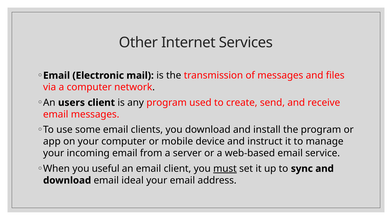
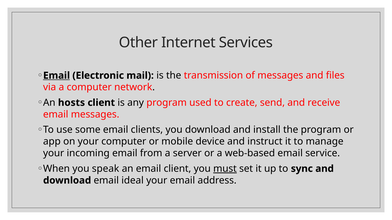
Email at (56, 76) underline: none -> present
users: users -> hosts
useful: useful -> speak
